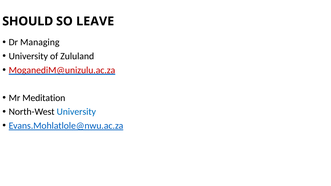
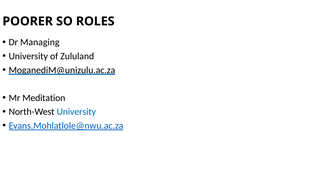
SHOULD: SHOULD -> POORER
LEAVE: LEAVE -> ROLES
MoganediM@unizulu.ac.za colour: red -> black
